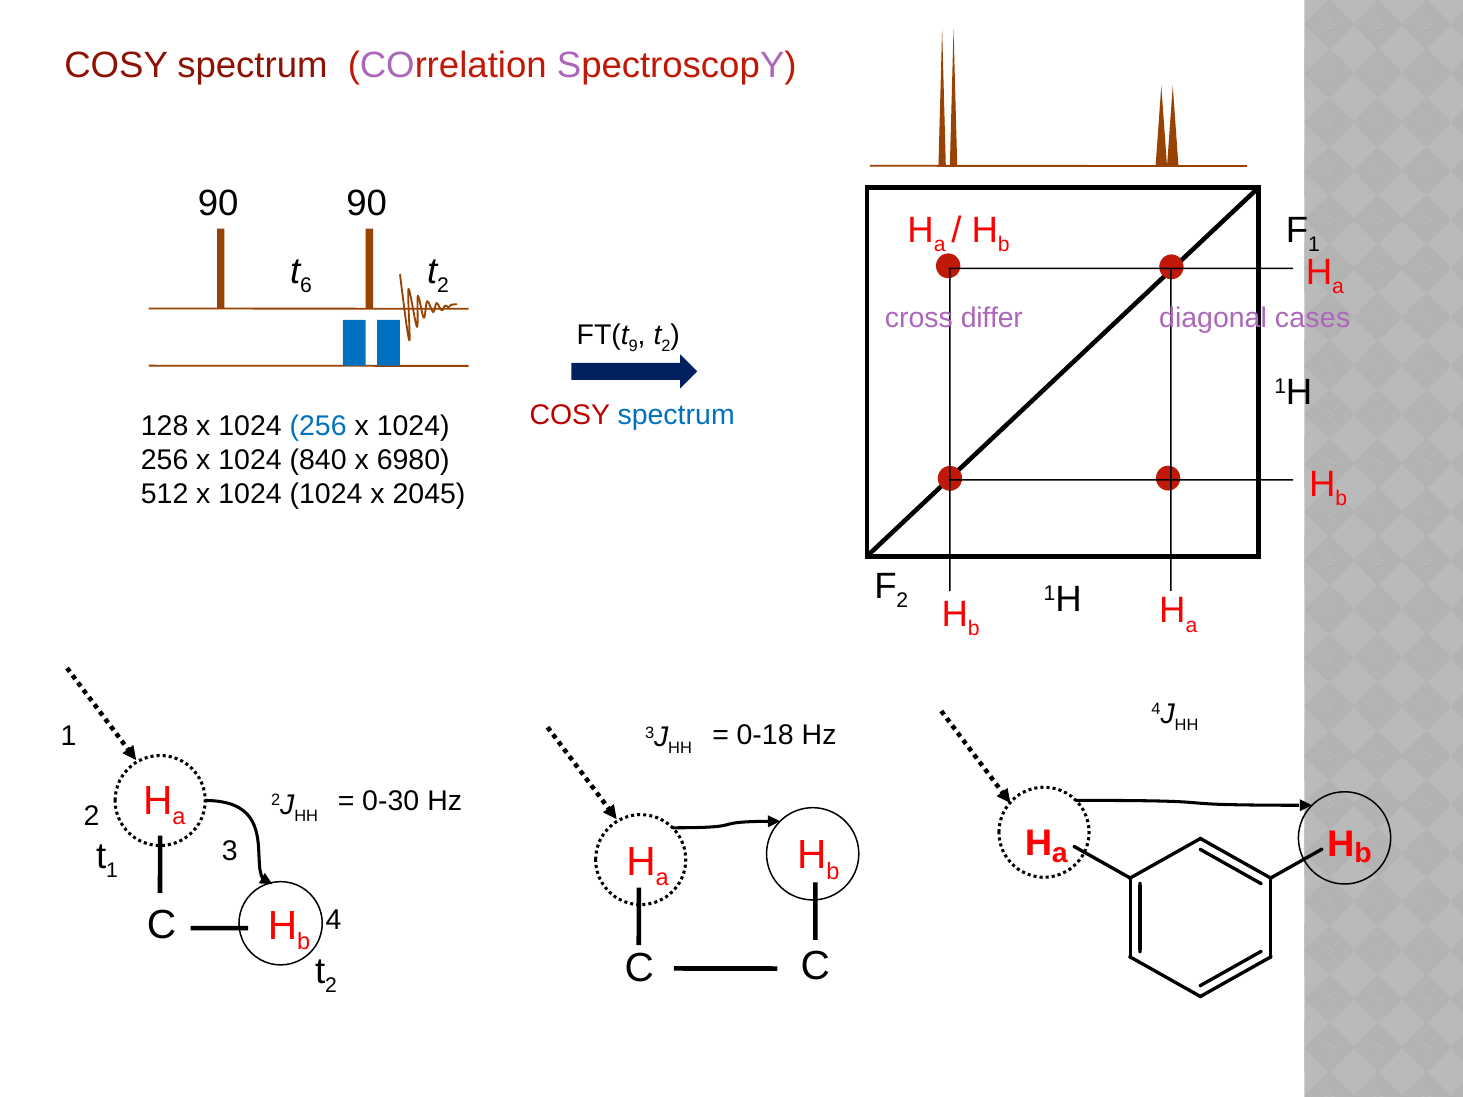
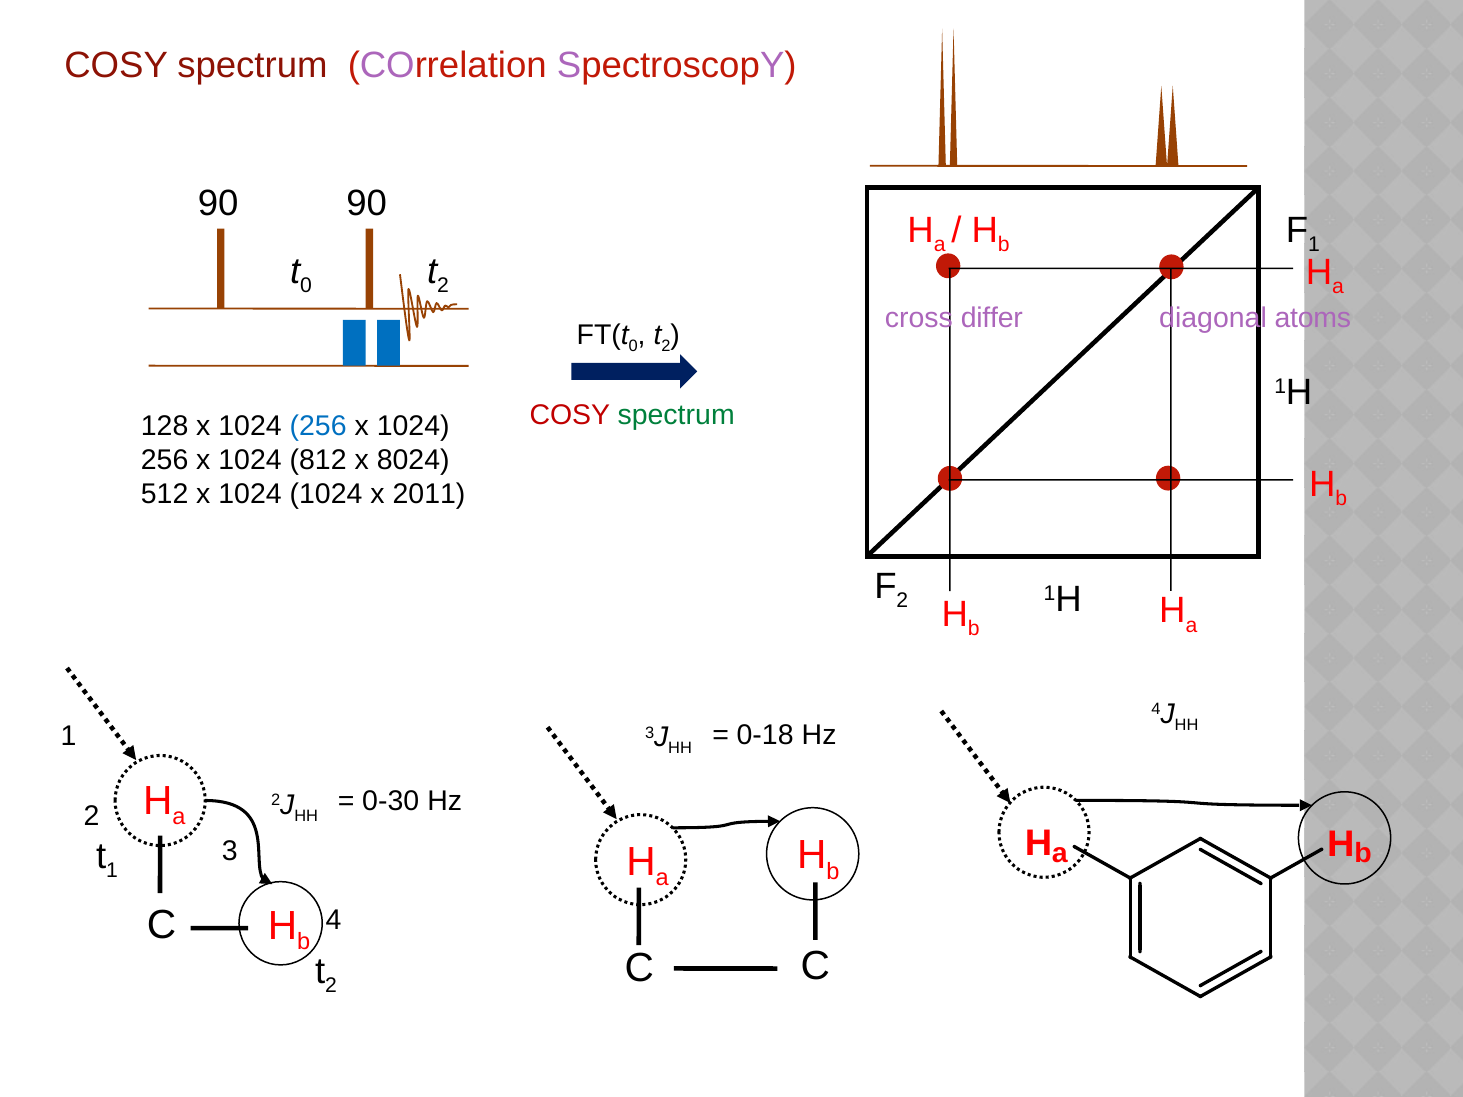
6 at (306, 286): 6 -> 0
cases: cases -> atoms
9 at (633, 346): 9 -> 0
spectrum at (676, 415) colour: blue -> green
840: 840 -> 812
6980: 6980 -> 8024
2045: 2045 -> 2011
